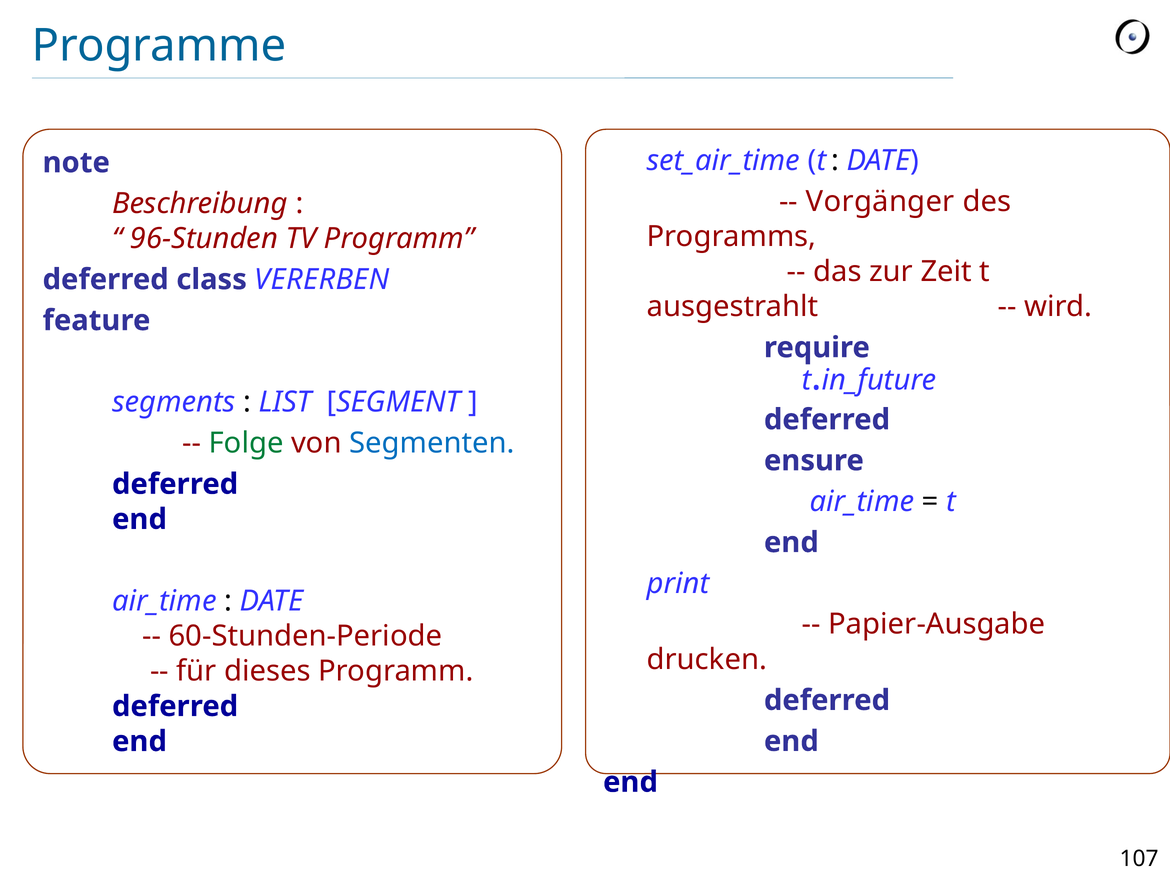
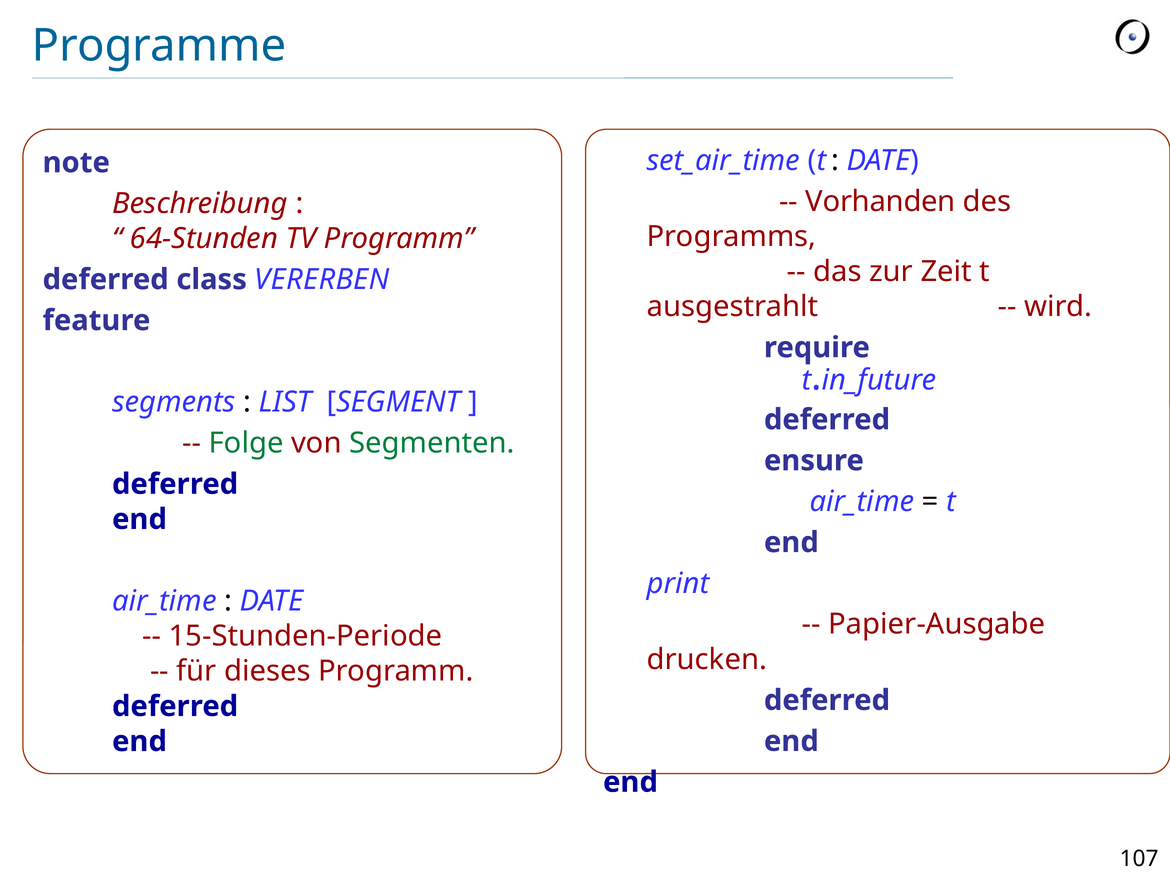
Vorgänger: Vorgänger -> Vorhanden
96-Stunden: 96-Stunden -> 64-Stunden
Segmenten colour: blue -> green
60-Stunden-Periode: 60-Stunden-Periode -> 15-Stunden-Periode
